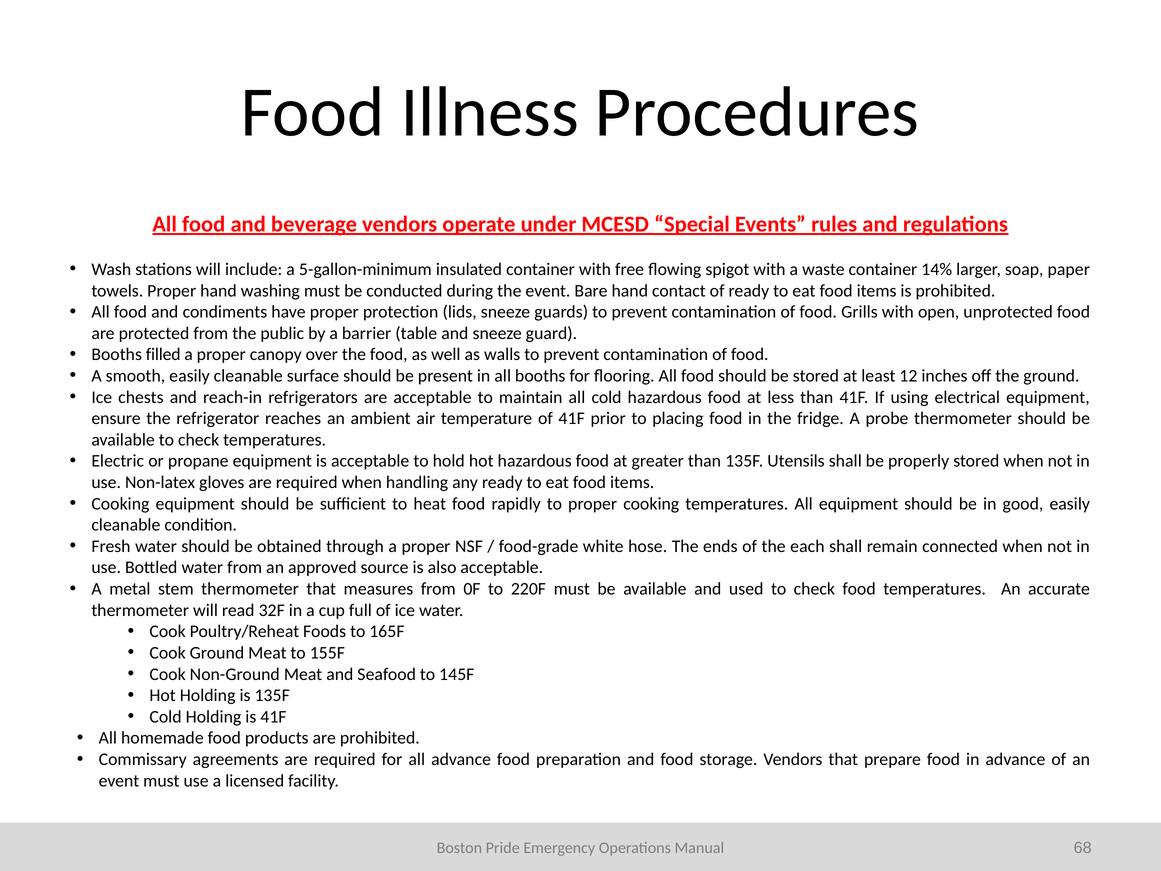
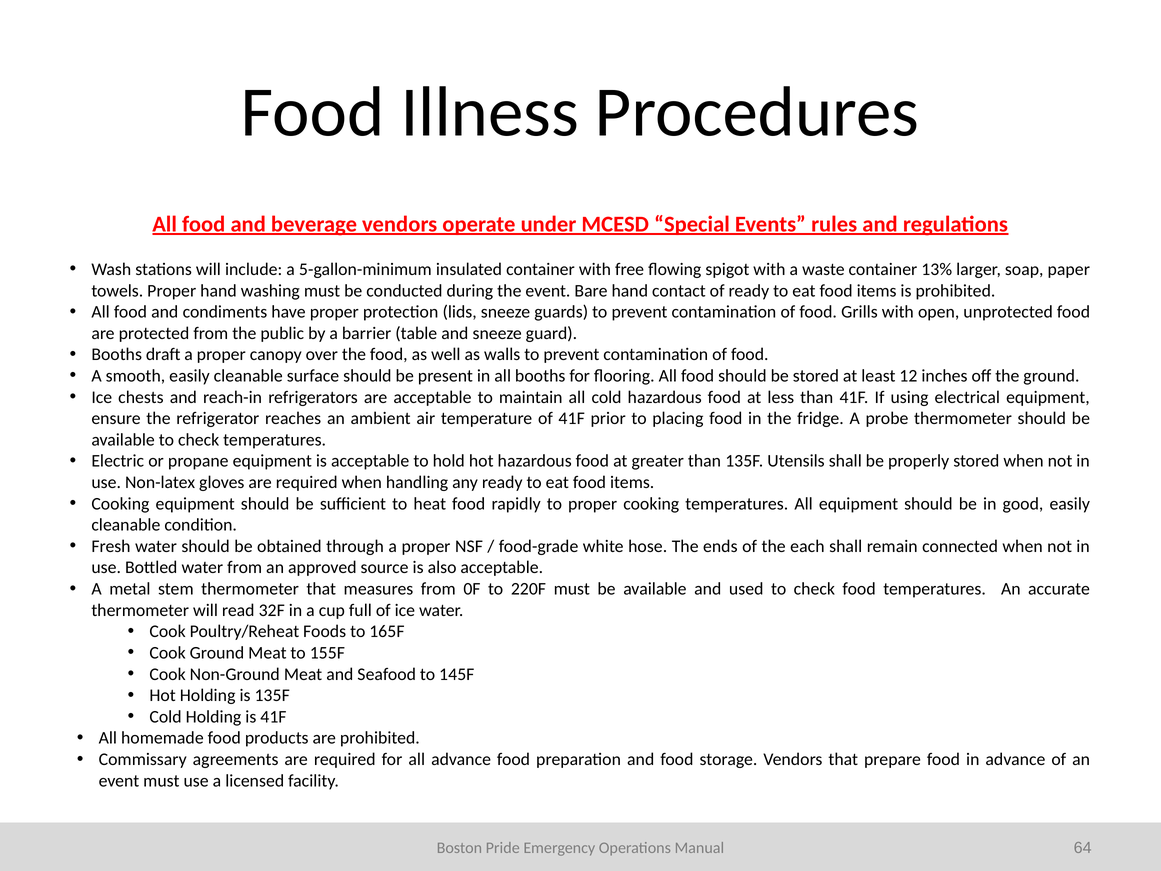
14%: 14% -> 13%
filled: filled -> draft
68: 68 -> 64
